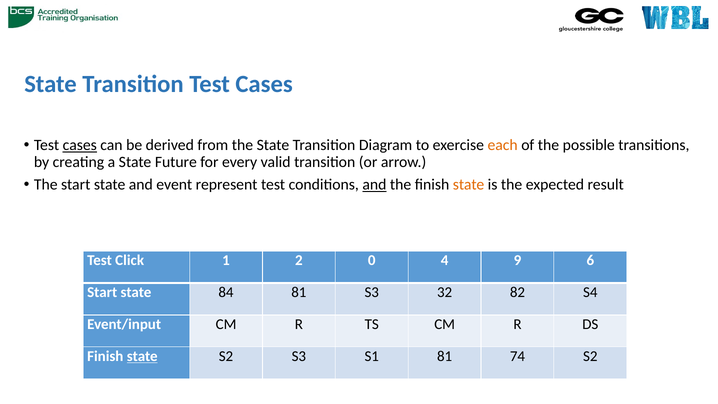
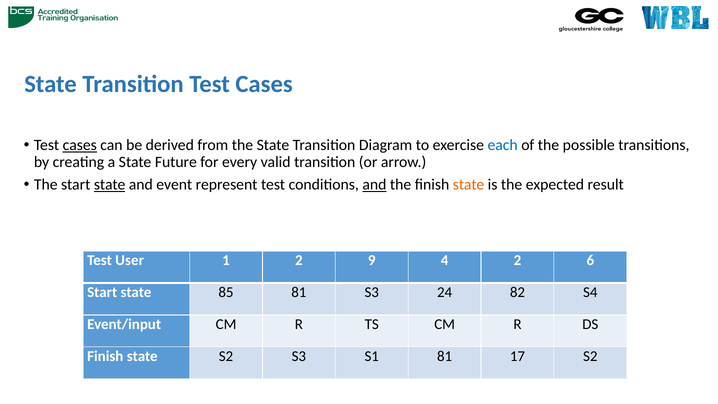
each colour: orange -> blue
state at (110, 185) underline: none -> present
Click: Click -> User
0: 0 -> 9
4 9: 9 -> 2
84: 84 -> 85
32: 32 -> 24
state at (142, 356) underline: present -> none
74: 74 -> 17
